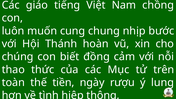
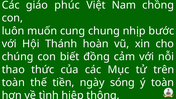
tiếng: tiếng -> phúc
rượu: rượu -> sóng
ý lung: lung -> toàn
